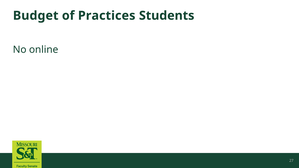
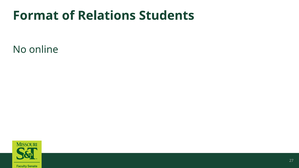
Budget: Budget -> Format
Practices: Practices -> Relations
